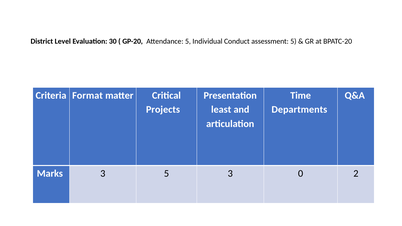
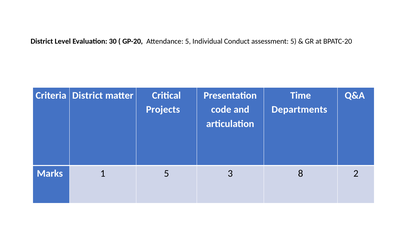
Criteria Format: Format -> District
least: least -> code
Marks 3: 3 -> 1
0: 0 -> 8
